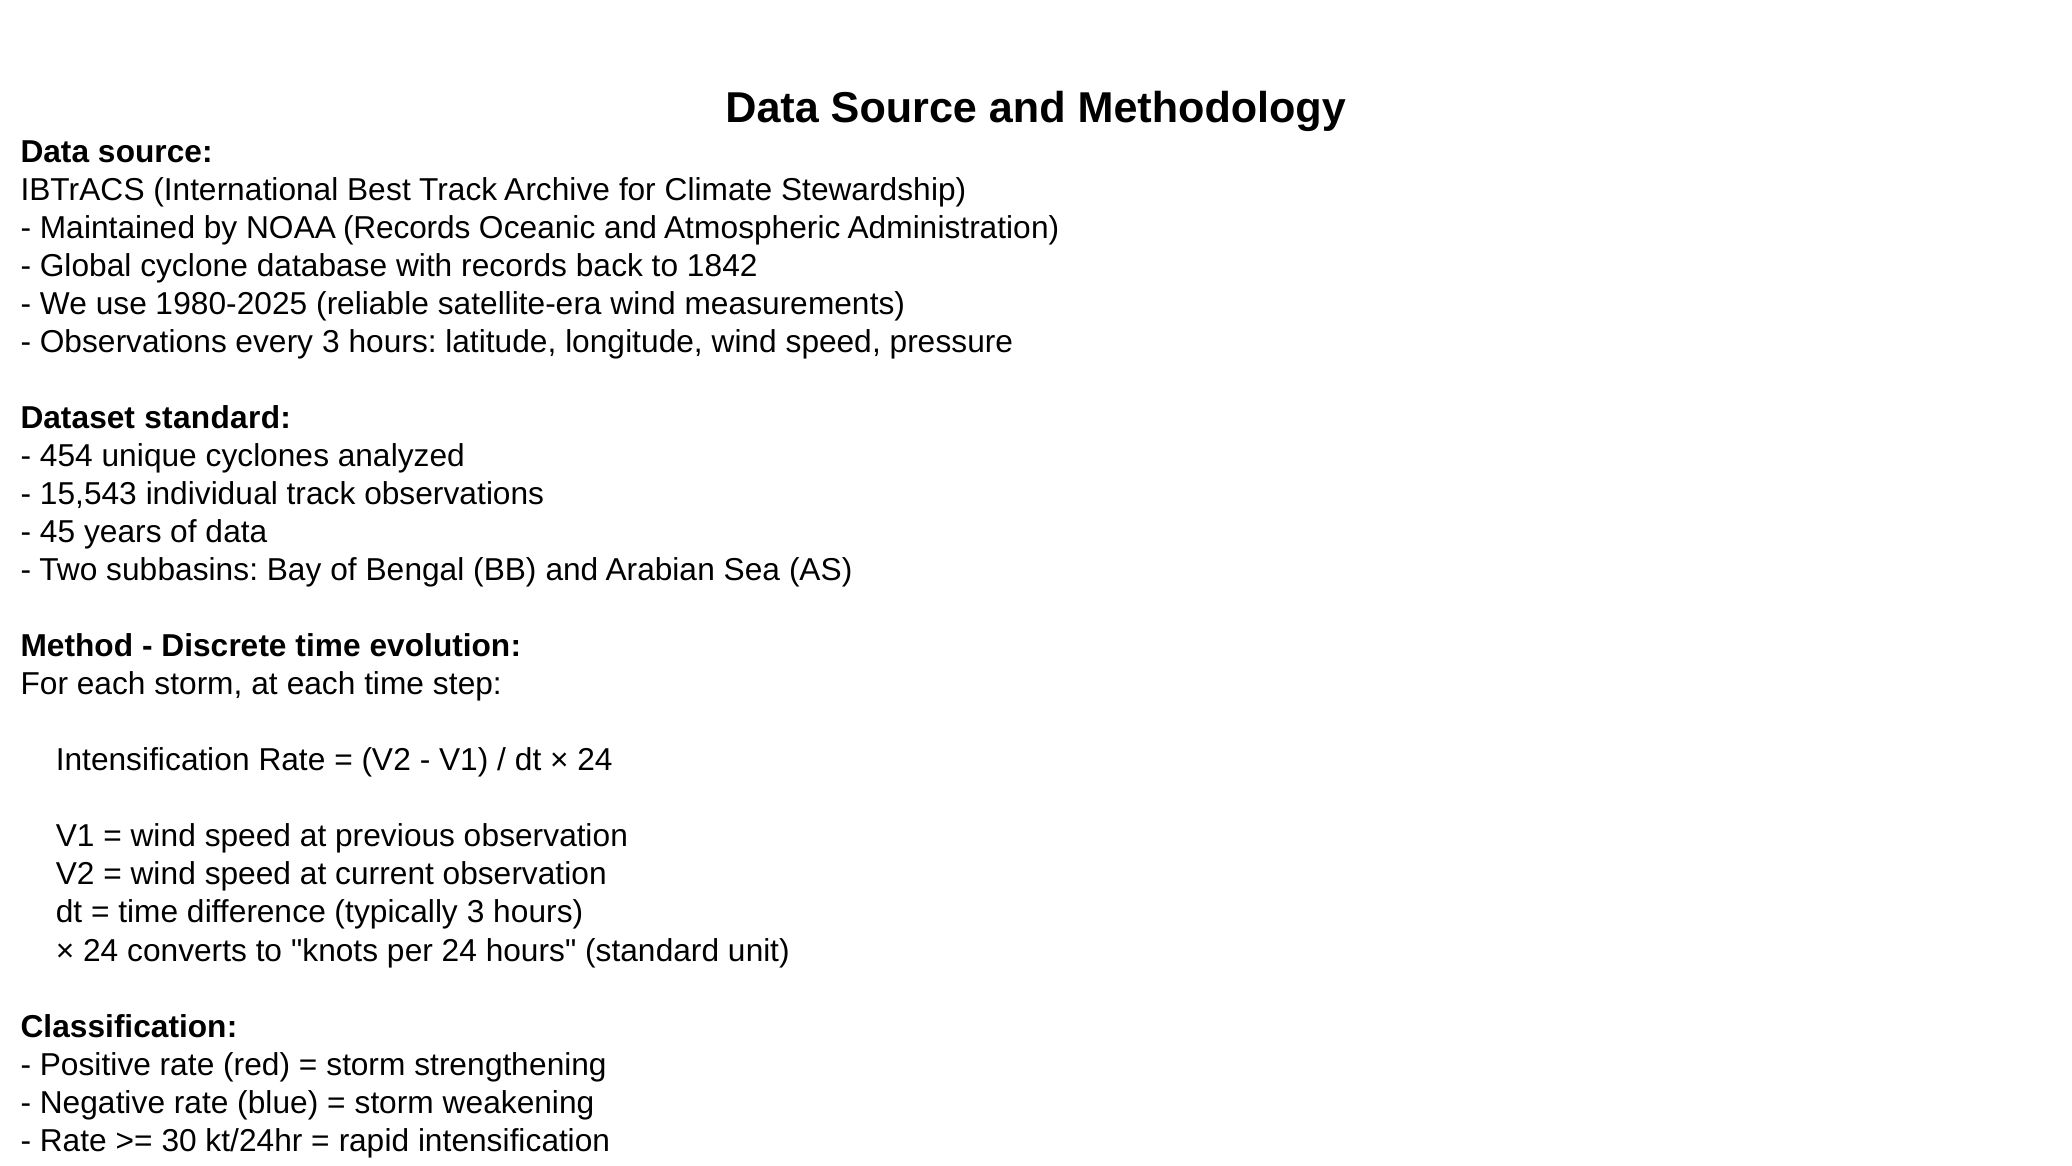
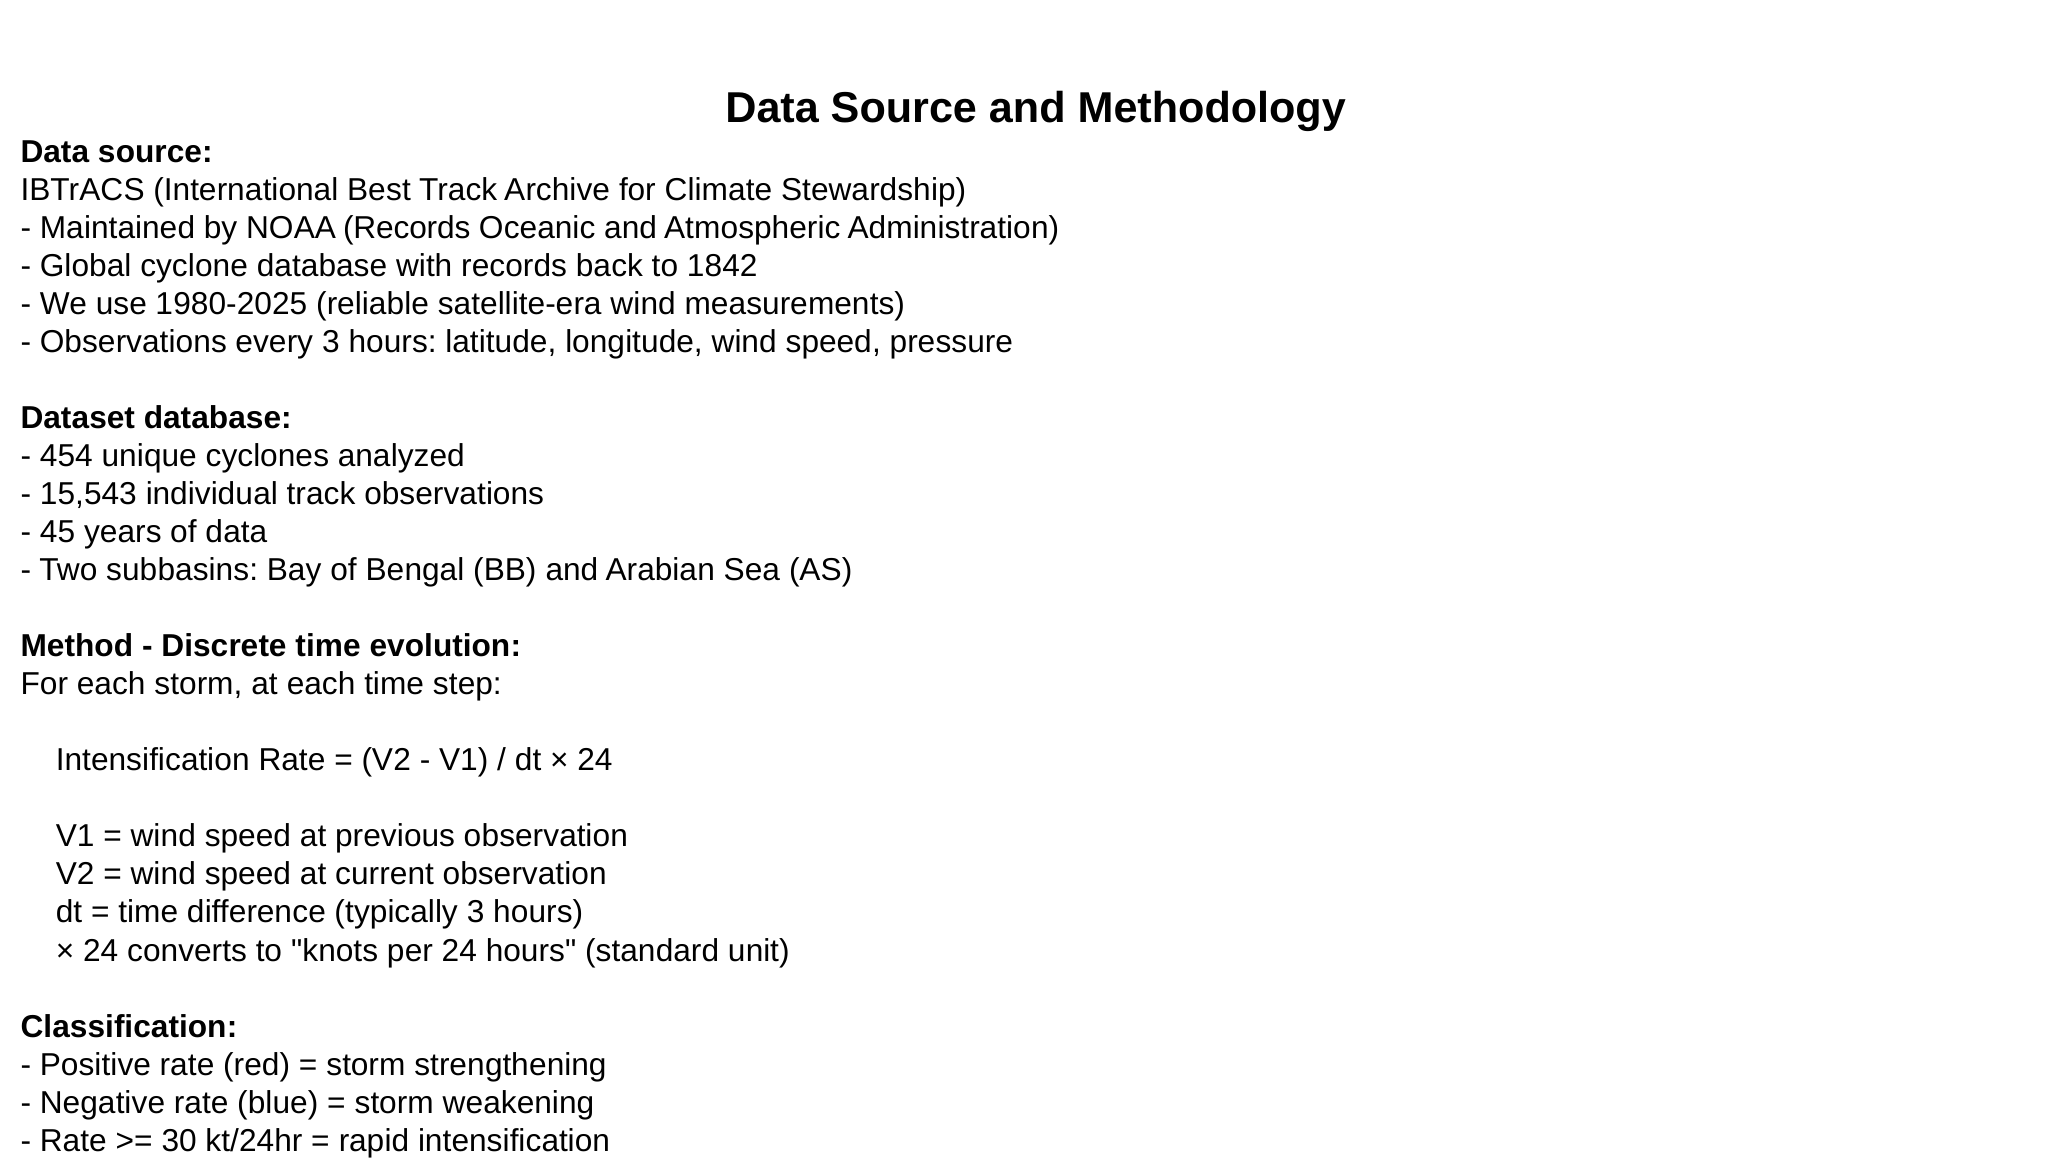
Dataset standard: standard -> database
